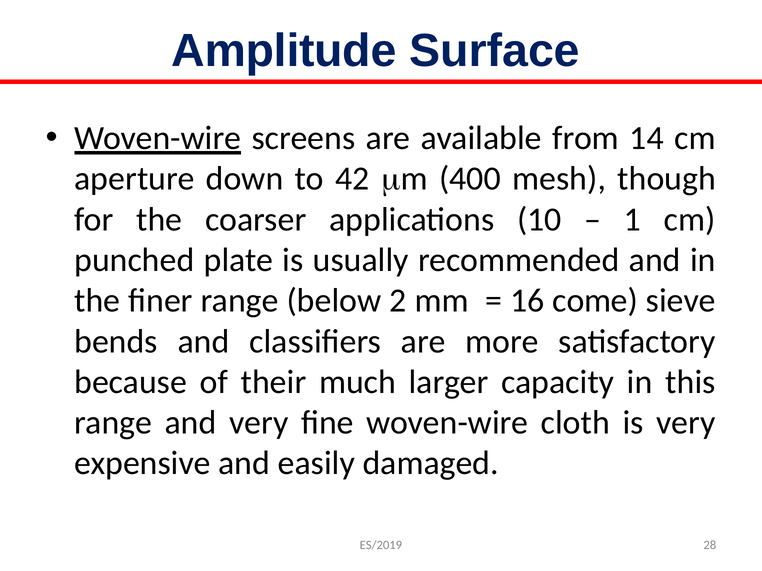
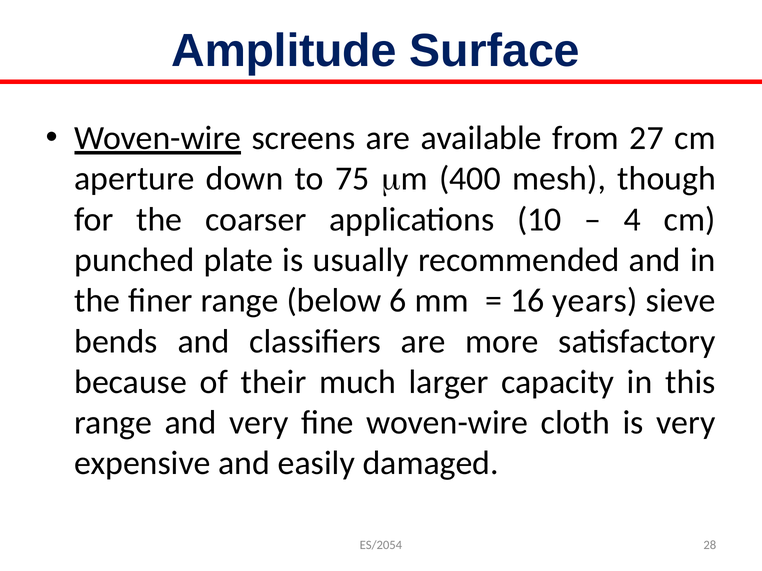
14: 14 -> 27
42: 42 -> 75
1: 1 -> 4
2: 2 -> 6
come: come -> years
ES/2019: ES/2019 -> ES/2054
